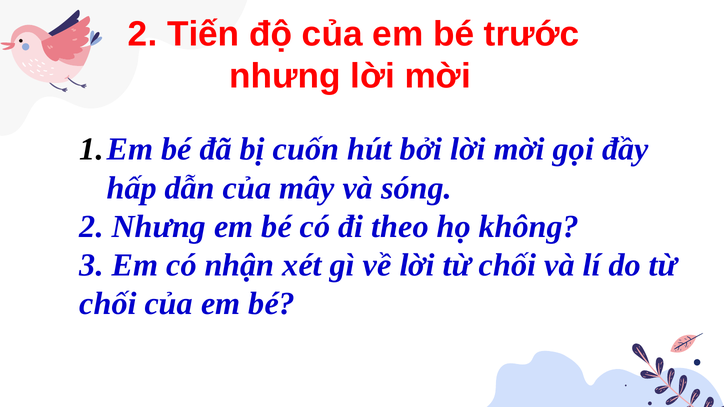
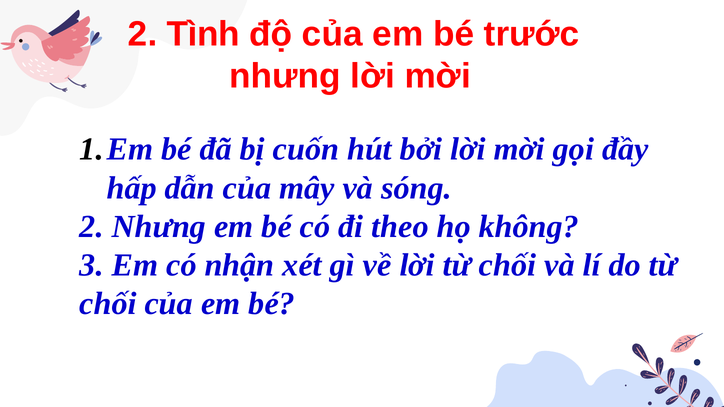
Tiến: Tiến -> Tình
